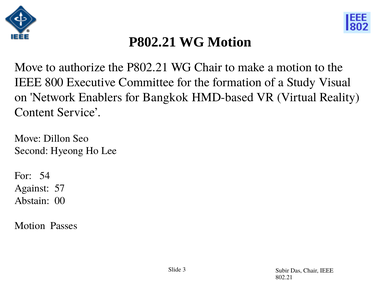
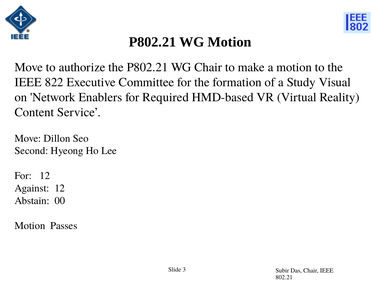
800: 800 -> 822
Bangkok: Bangkok -> Required
For 54: 54 -> 12
Against 57: 57 -> 12
